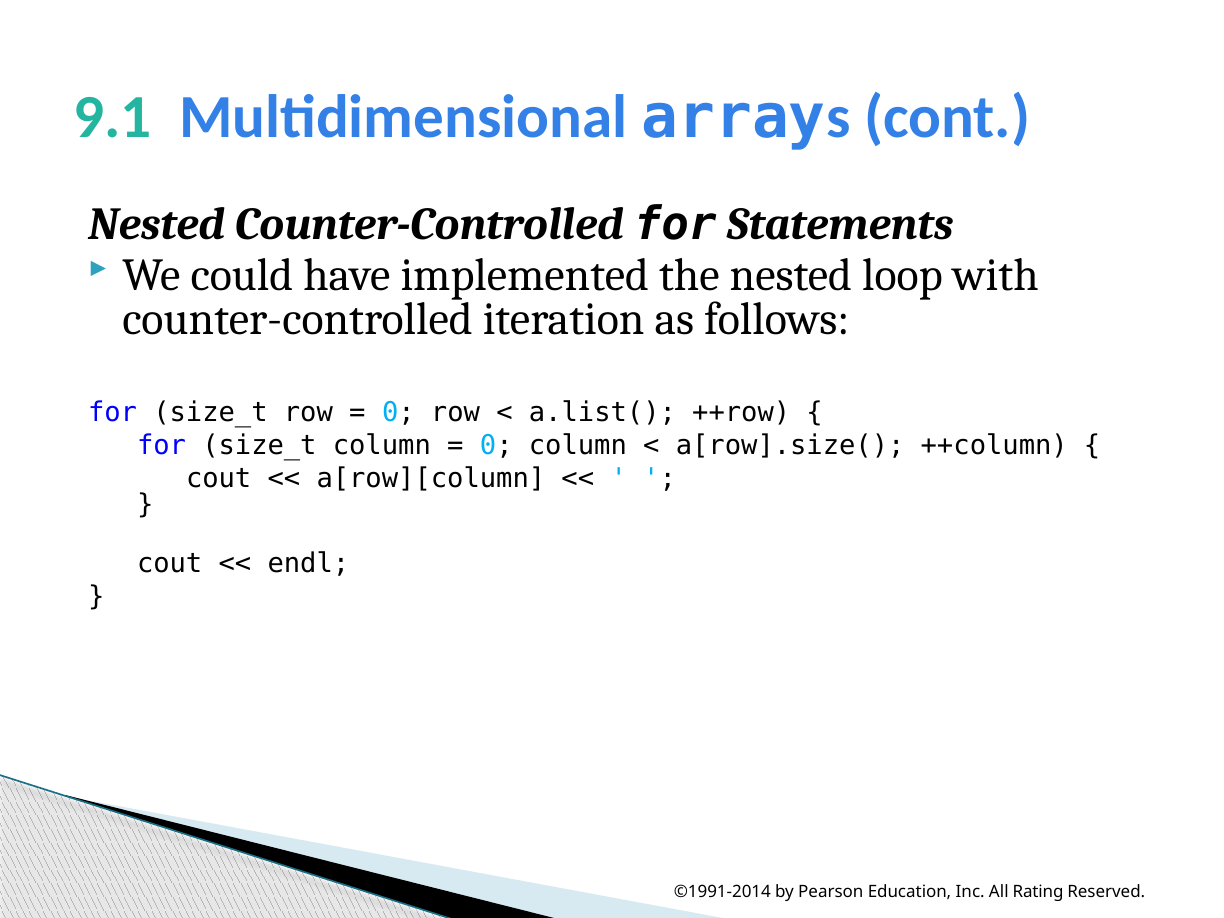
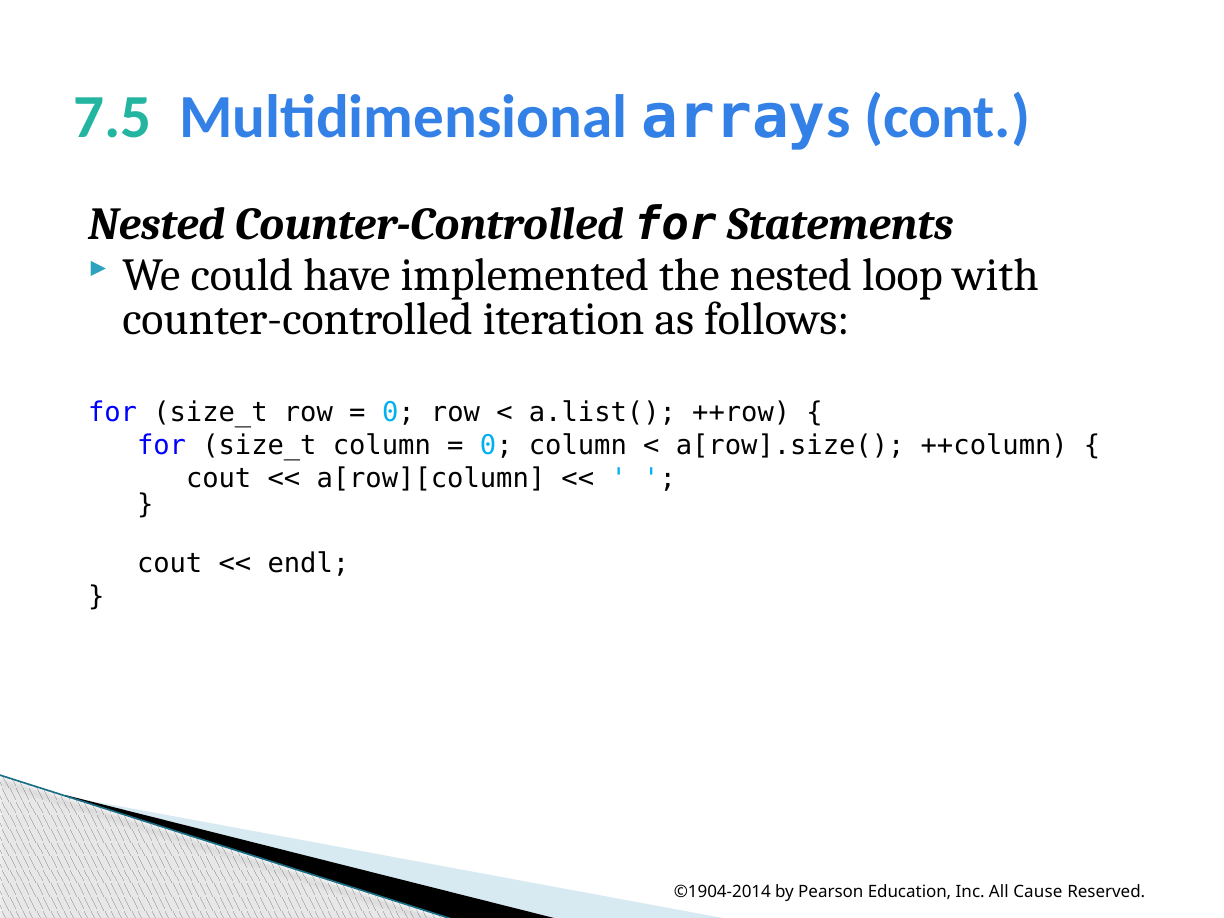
9.1: 9.1 -> 7.5
©1991-2014: ©1991-2014 -> ©1904-2014
Rating: Rating -> Cause
